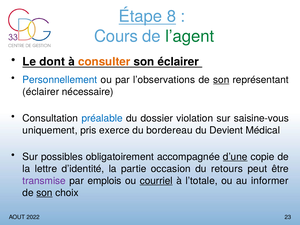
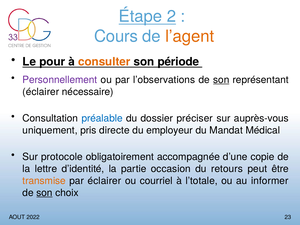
8: 8 -> 2
l’agent colour: green -> orange
dont: dont -> pour
son éclairer: éclairer -> période
Personnellement colour: blue -> purple
violation: violation -> préciser
saisine-vous: saisine-vous -> auprès-vous
exerce: exerce -> directe
bordereau: bordereau -> employeur
Devient: Devient -> Mandat
possibles: possibles -> protocole
d’une underline: present -> none
transmise colour: purple -> orange
par emplois: emplois -> éclairer
courriel underline: present -> none
